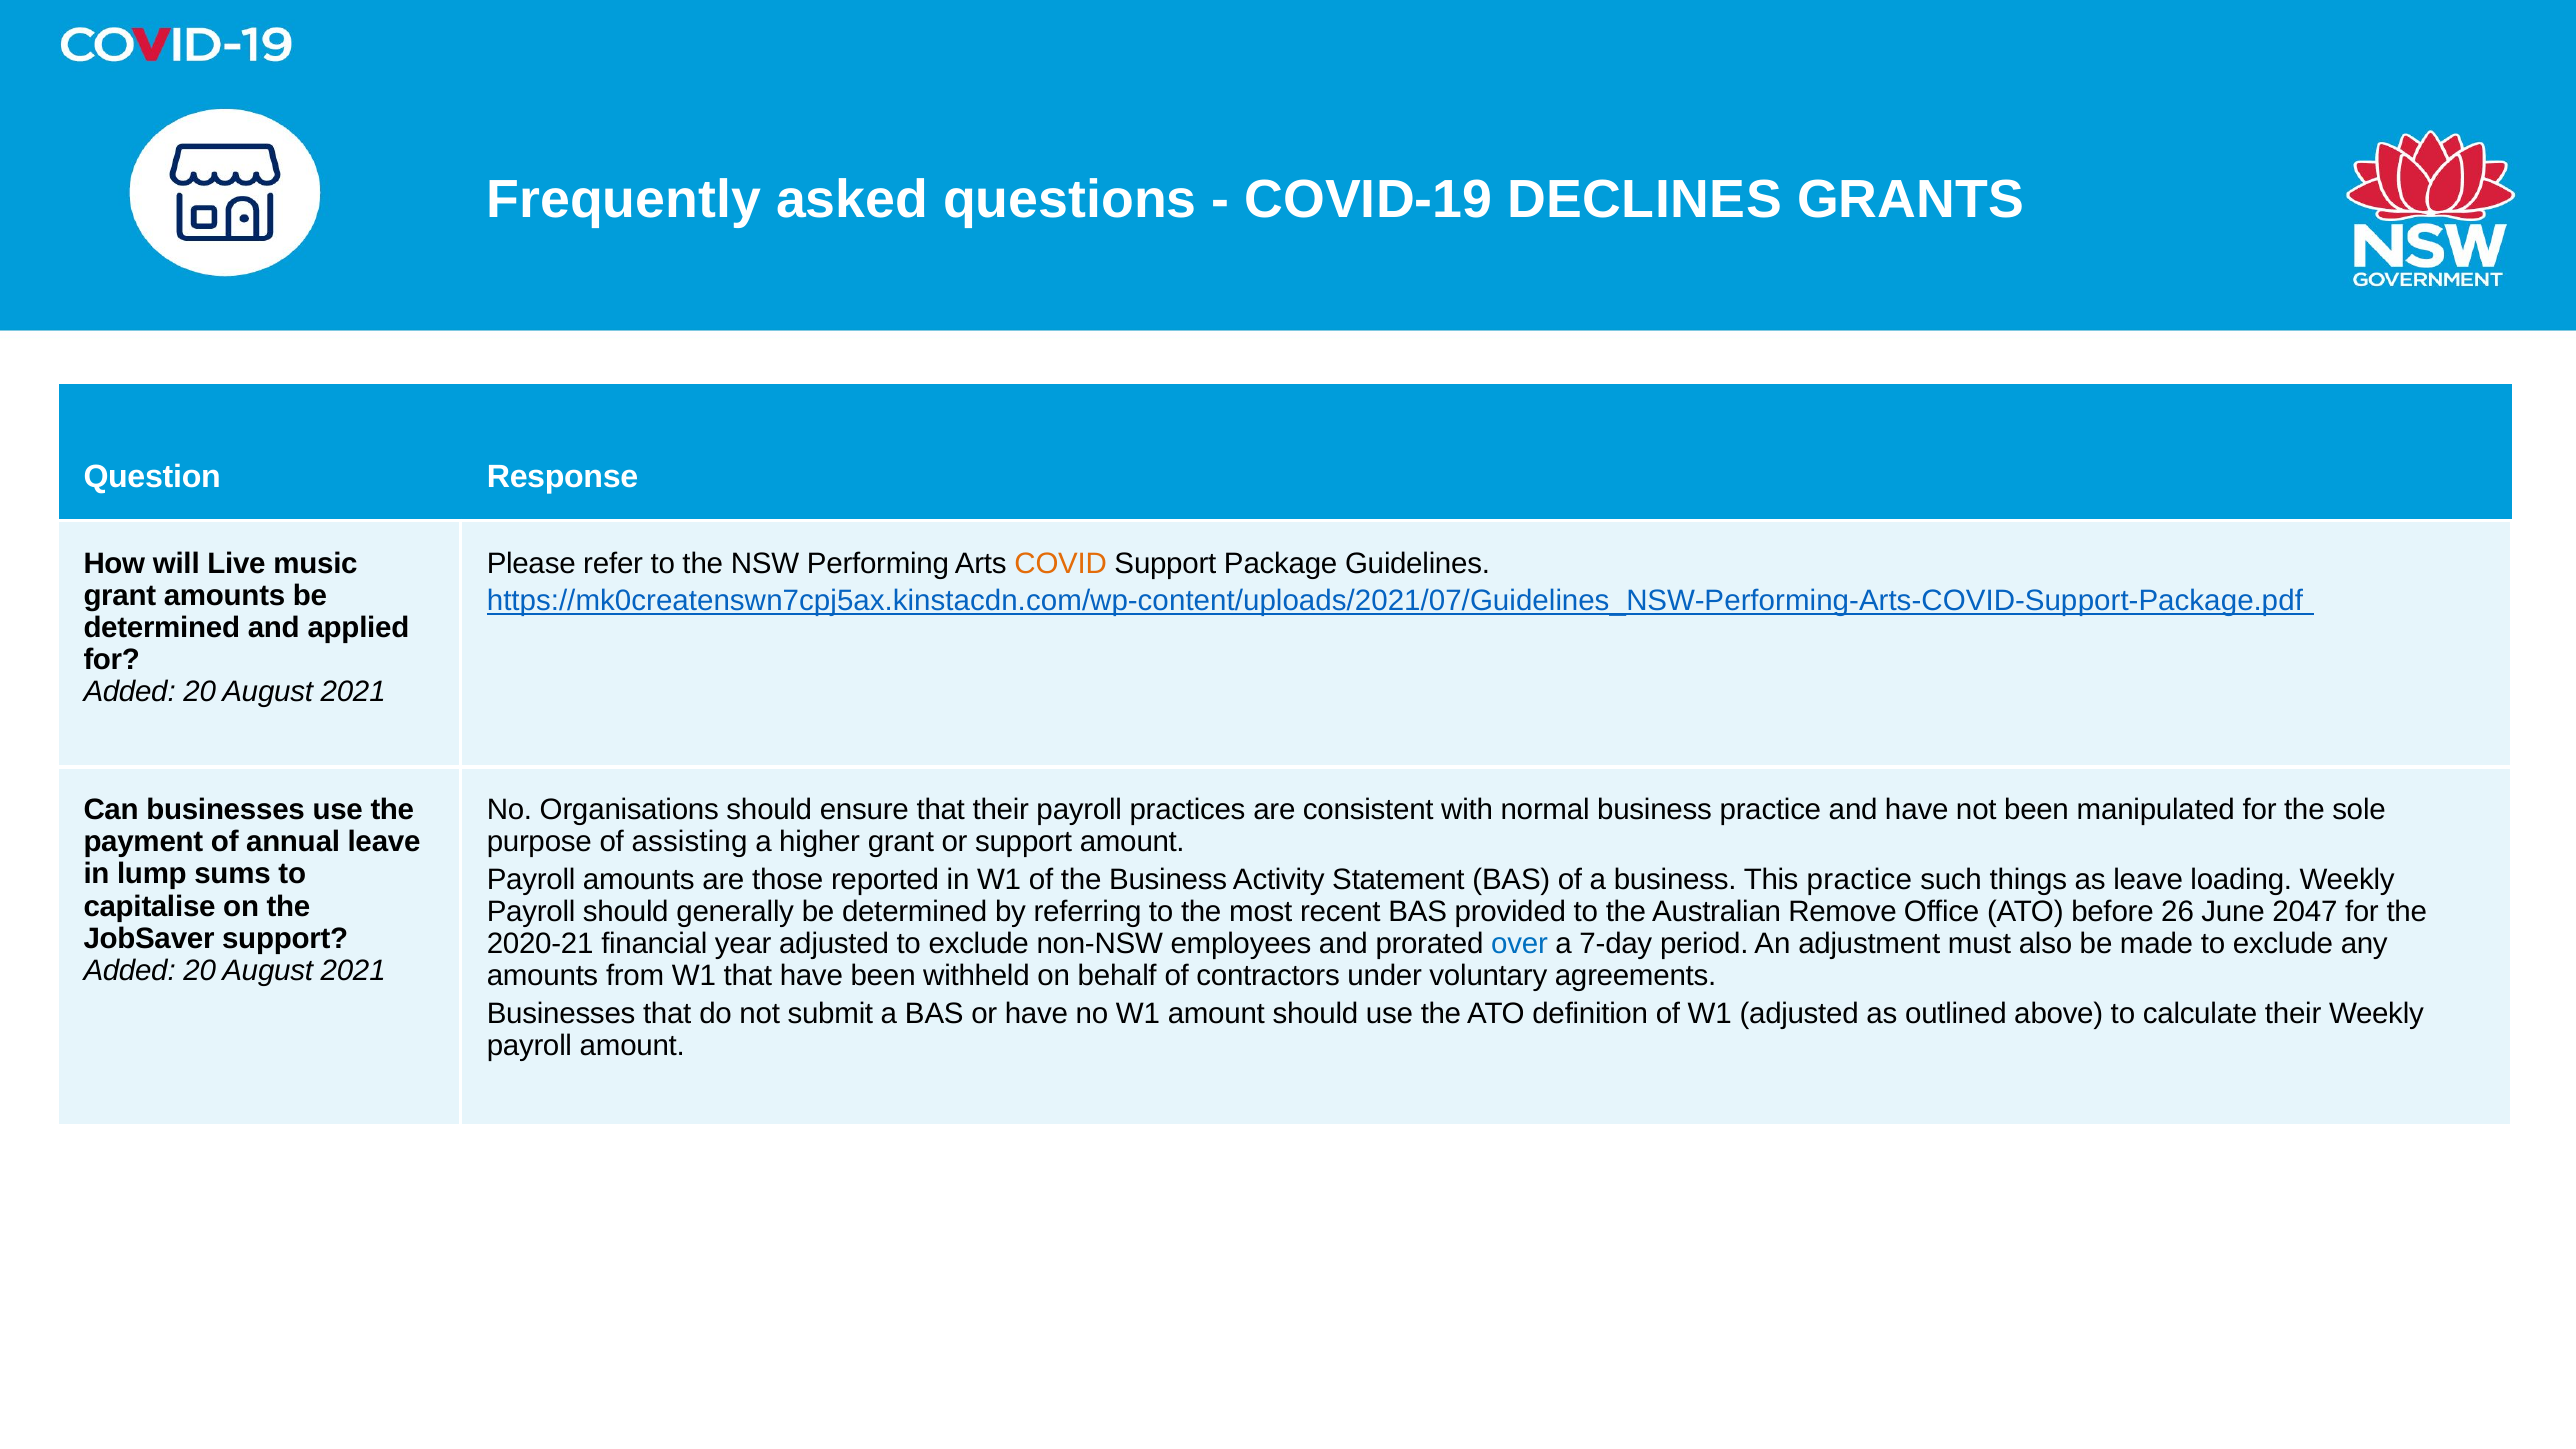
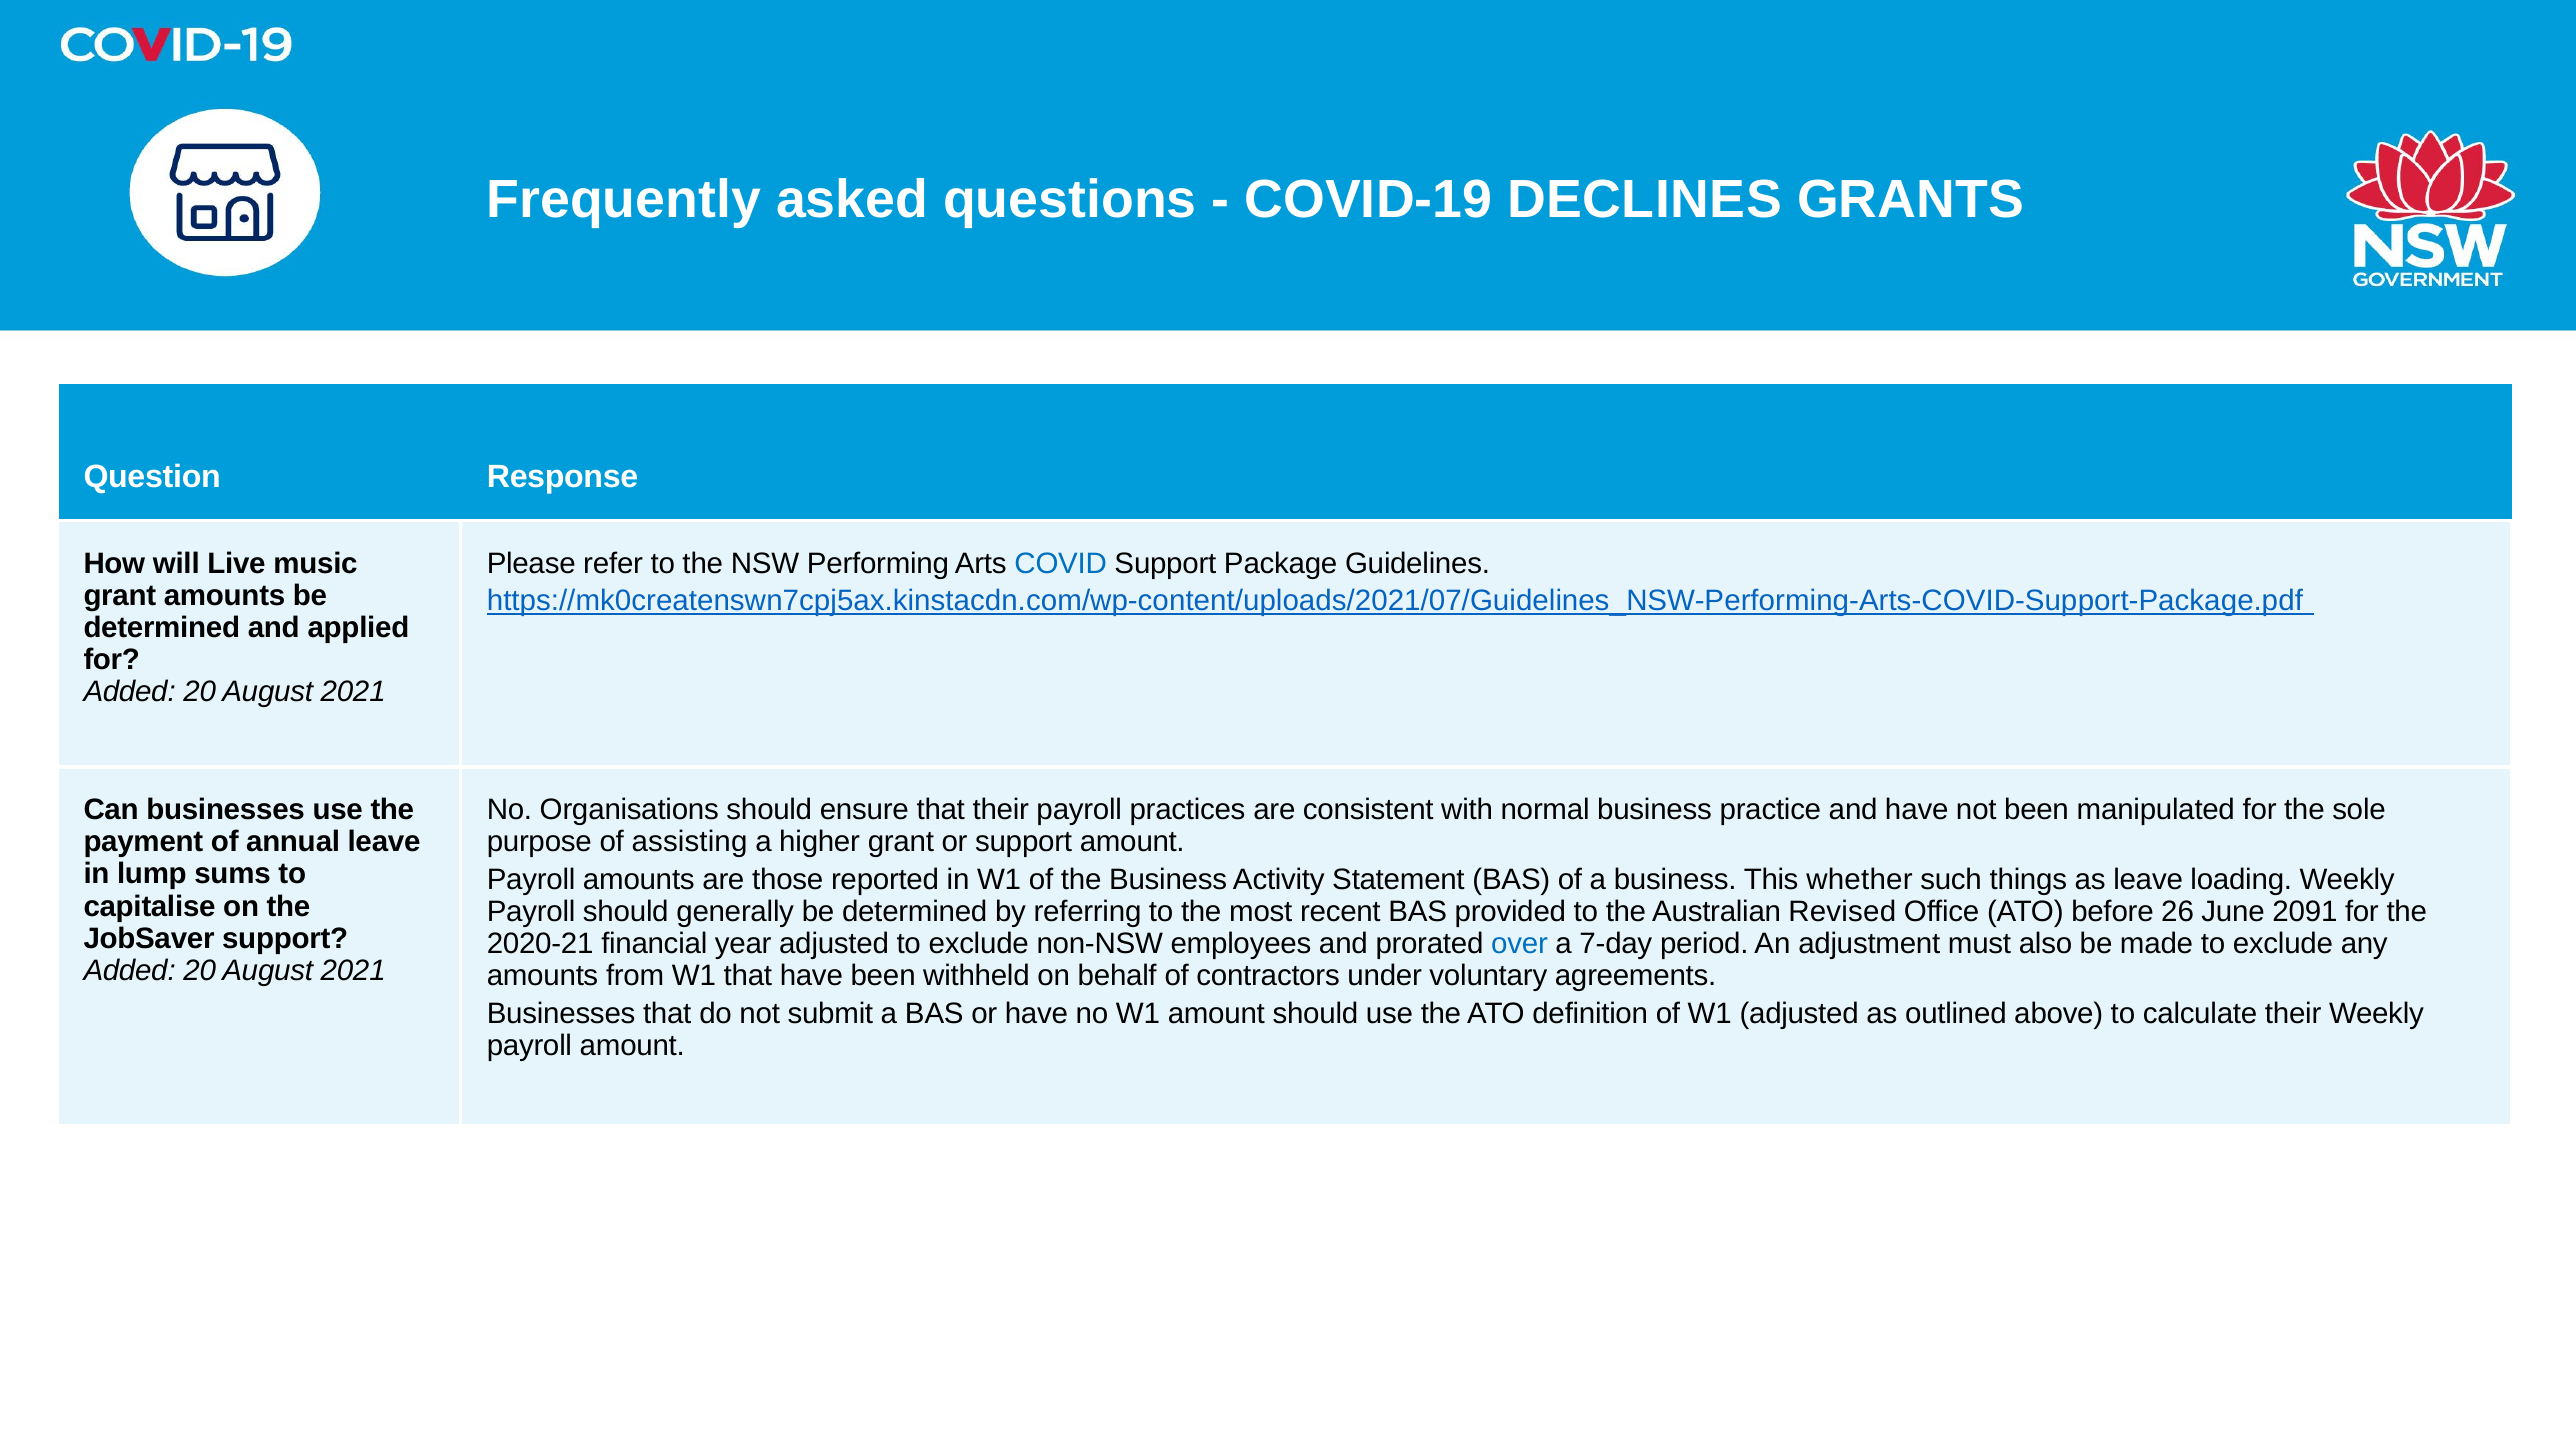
COVID colour: orange -> blue
This practice: practice -> whether
Remove: Remove -> Revised
2047: 2047 -> 2091
